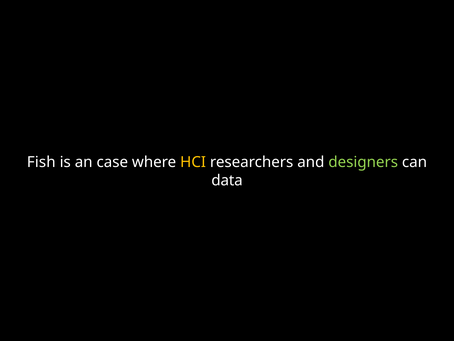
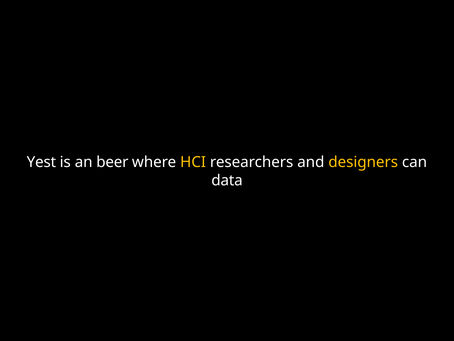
Fish: Fish -> Yest
case: case -> beer
designers colour: light green -> yellow
